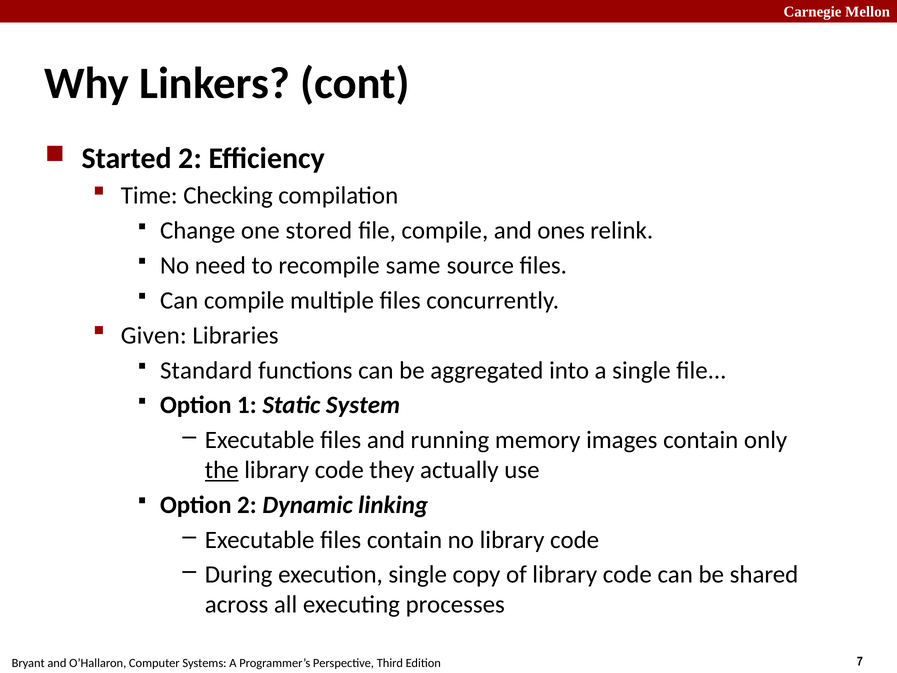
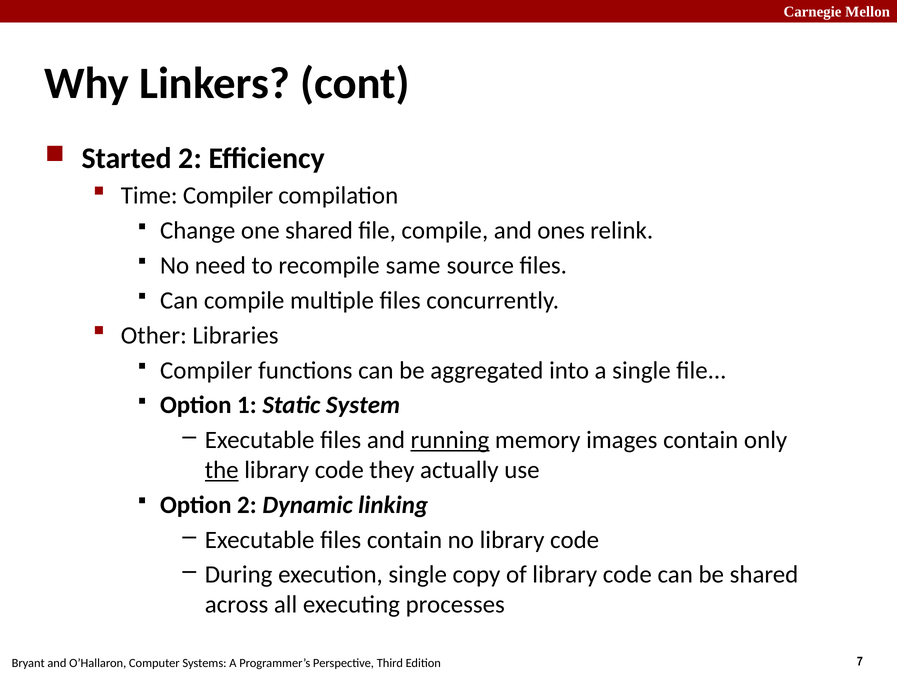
Time Checking: Checking -> Compiler
one stored: stored -> shared
Given: Given -> Other
Standard at (206, 370): Standard -> Compiler
running underline: none -> present
